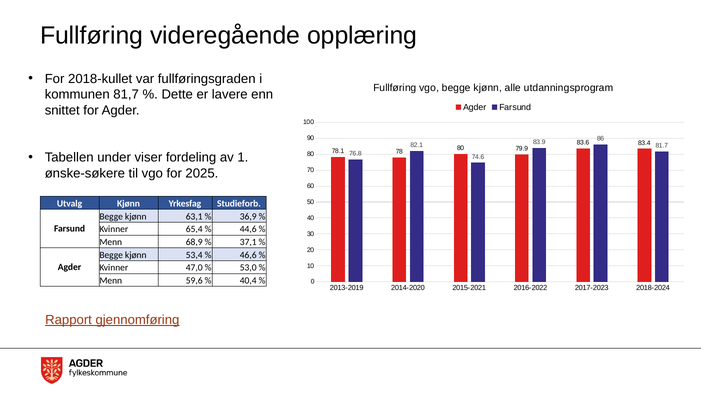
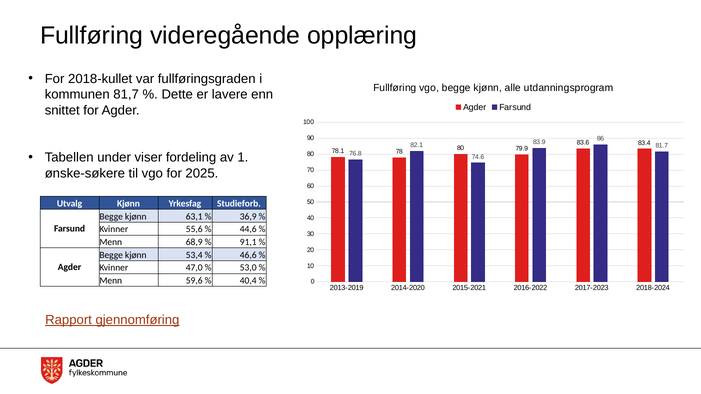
65,4: 65,4 -> 55,6
37,1: 37,1 -> 91,1
